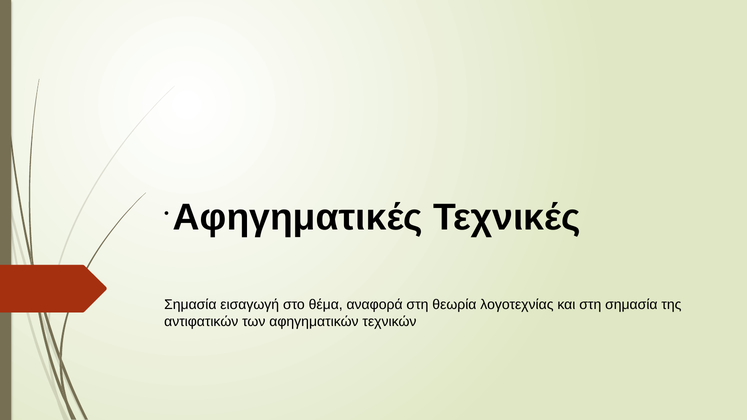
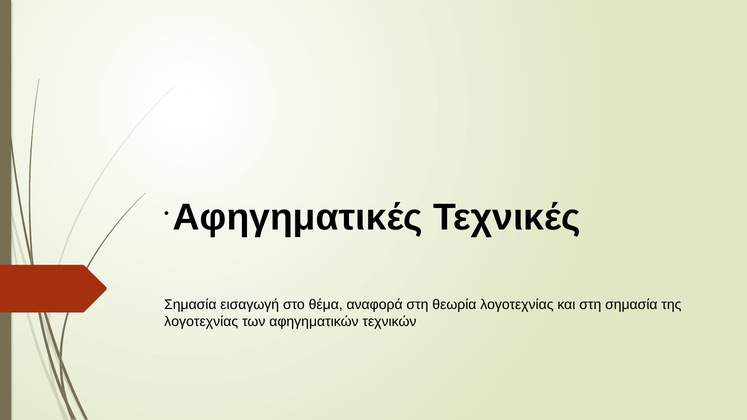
αντιφατικών at (201, 322): αντιφατικών -> λογοτεχνίας
